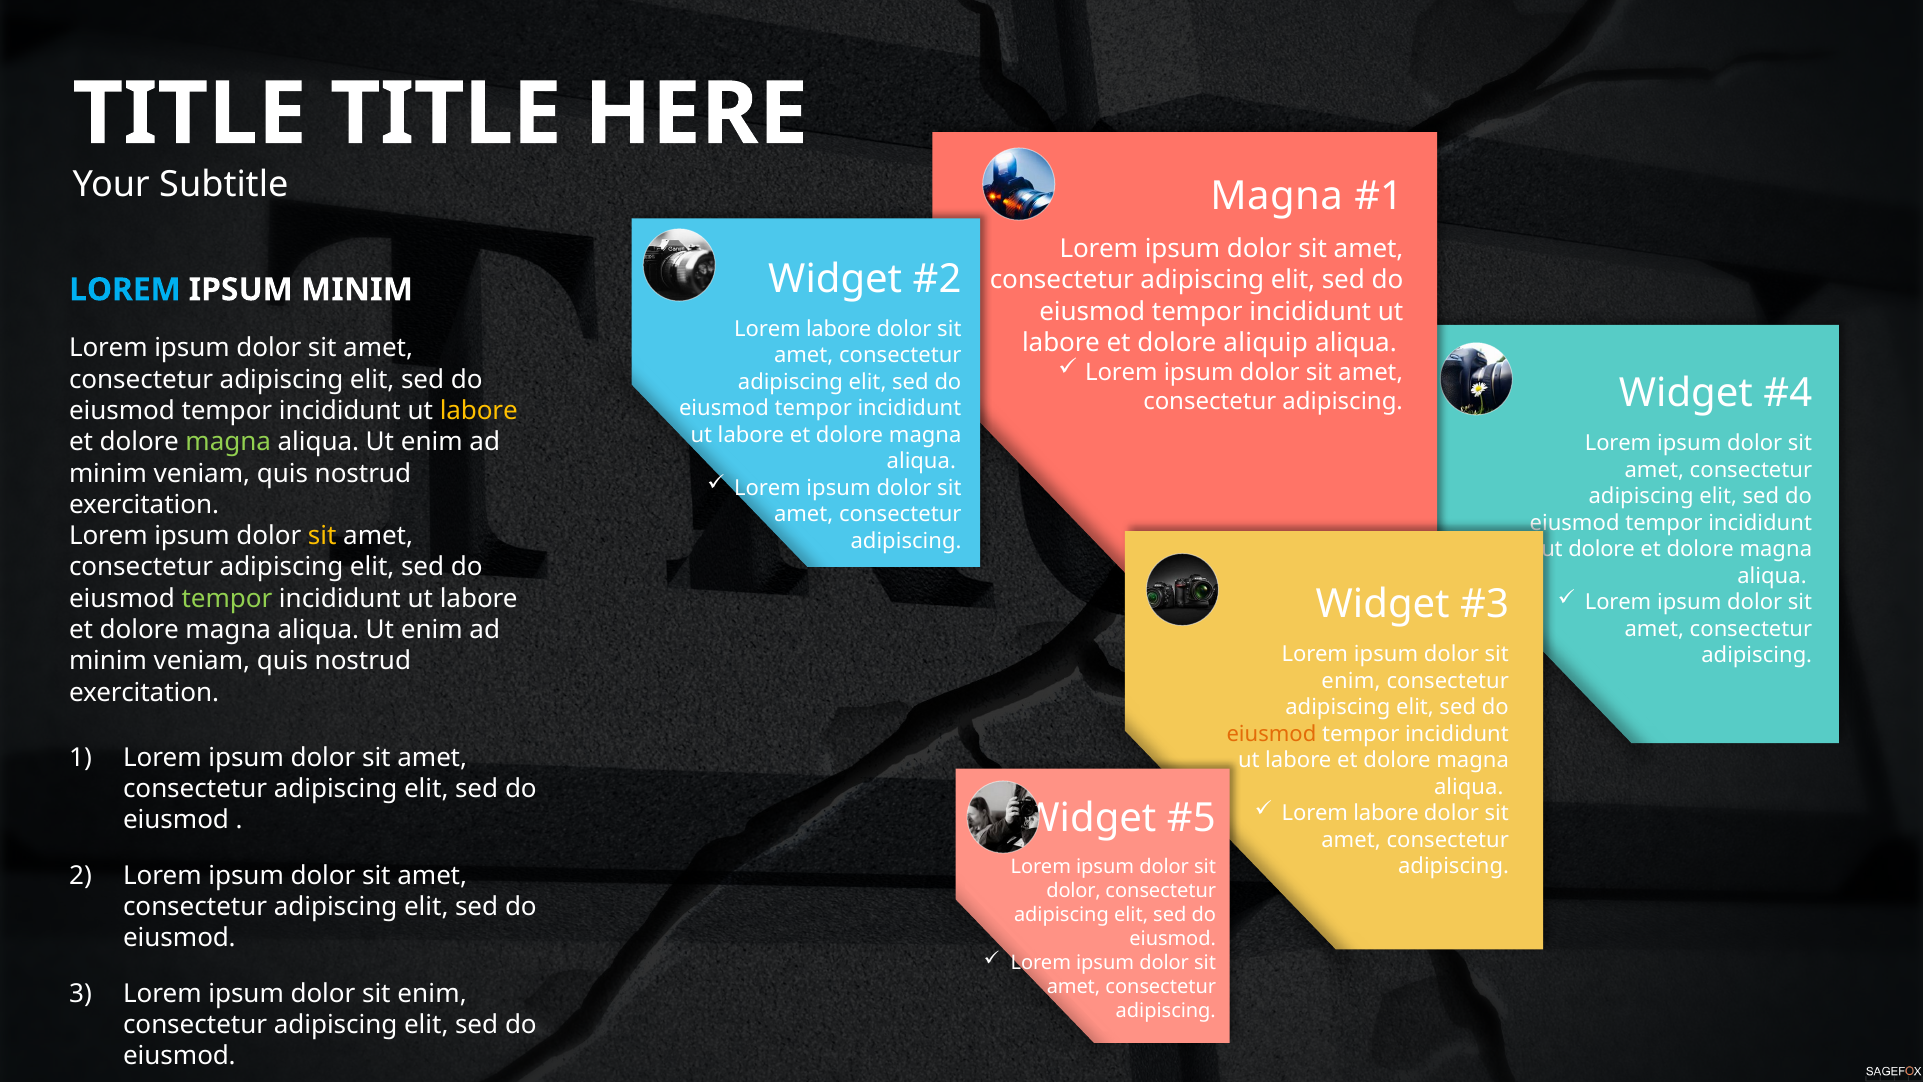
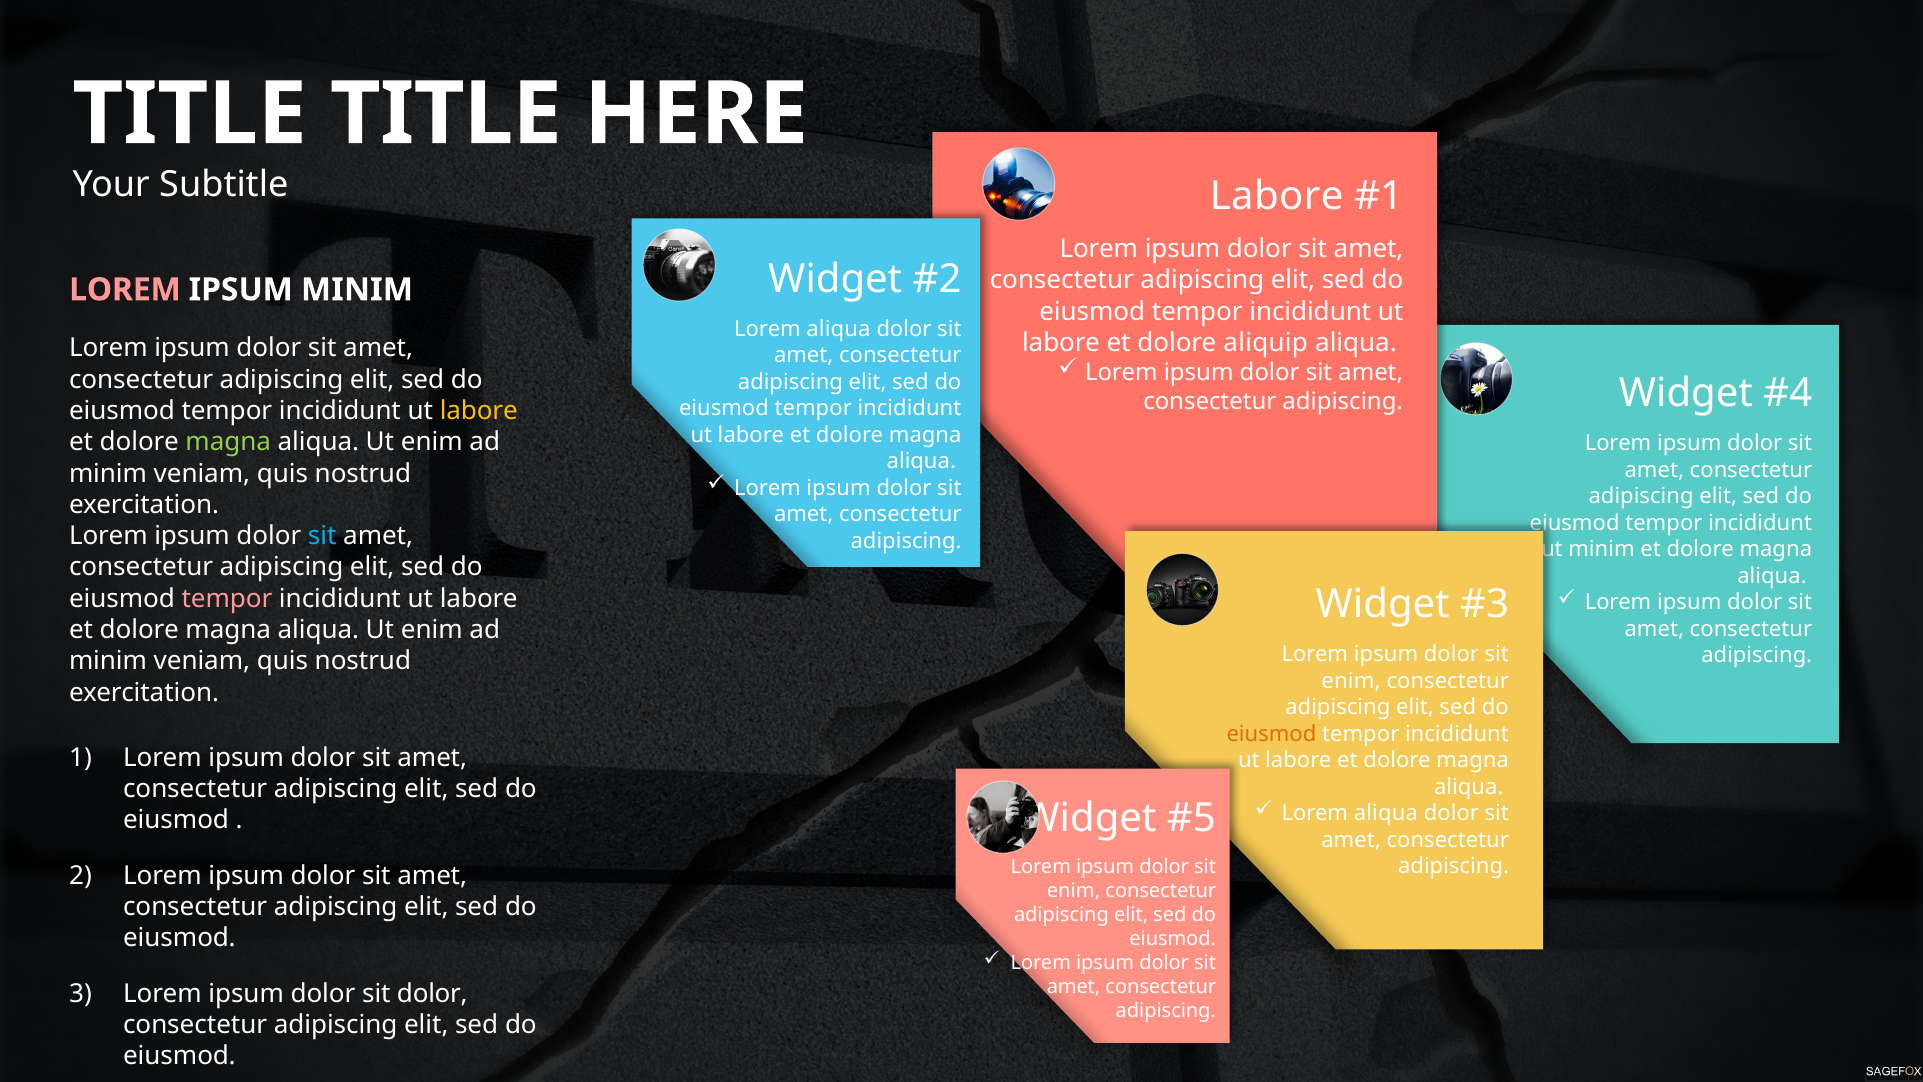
Magna at (1277, 196): Magna -> Labore
LOREM at (125, 290) colour: light blue -> pink
labore at (839, 329): labore -> aliqua
sit at (322, 536) colour: yellow -> light blue
dolore at (1602, 549): dolore -> minim
tempor at (227, 598) colour: light green -> pink
labore at (1386, 813): labore -> aliqua
dolor at (1074, 890): dolor -> enim
enim at (432, 993): enim -> dolor
